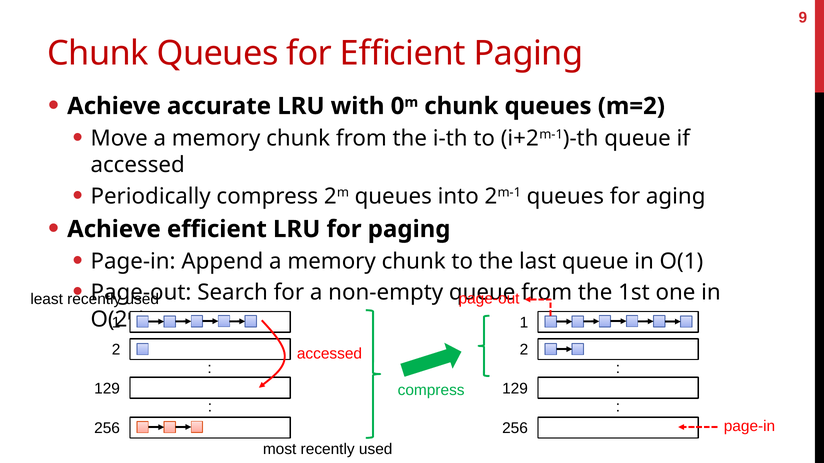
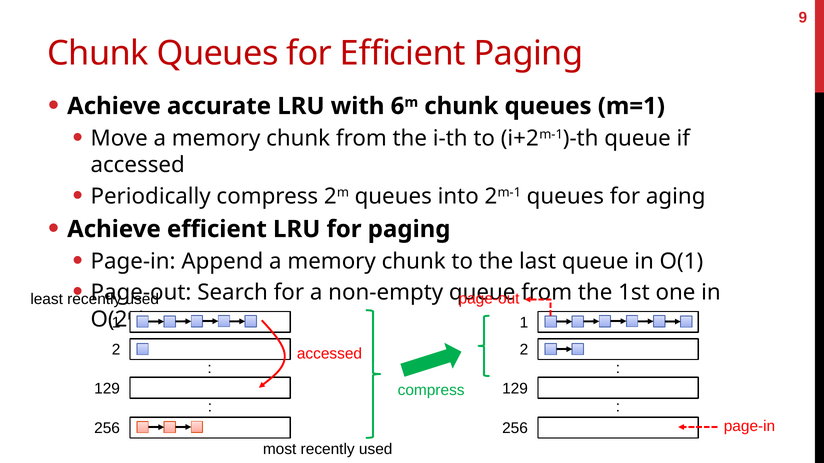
0: 0 -> 6
m=2: m=2 -> m=1
